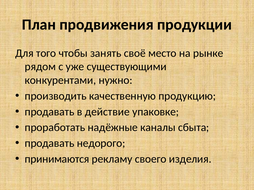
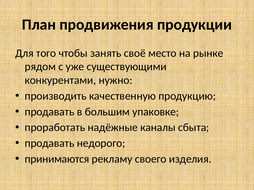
действие: действие -> большим
